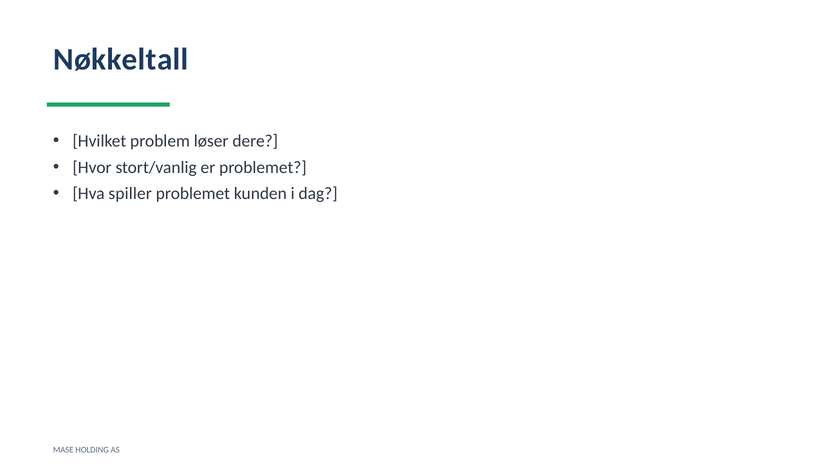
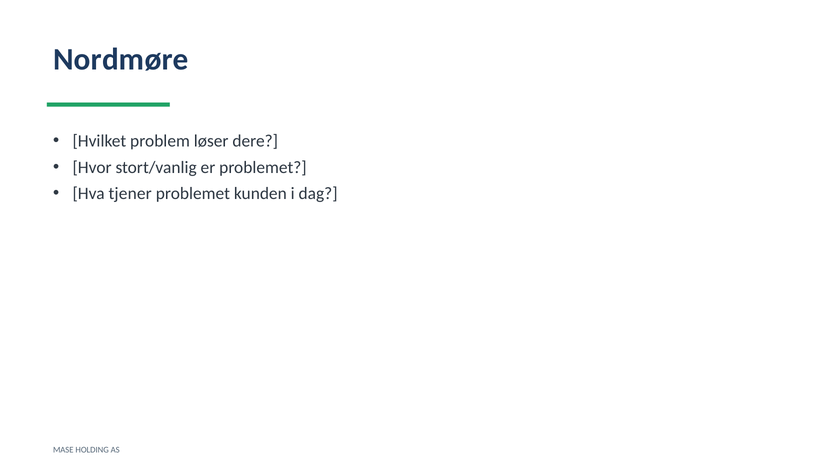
Nøkkeltall: Nøkkeltall -> Nordmøre
spiller: spiller -> tjener
